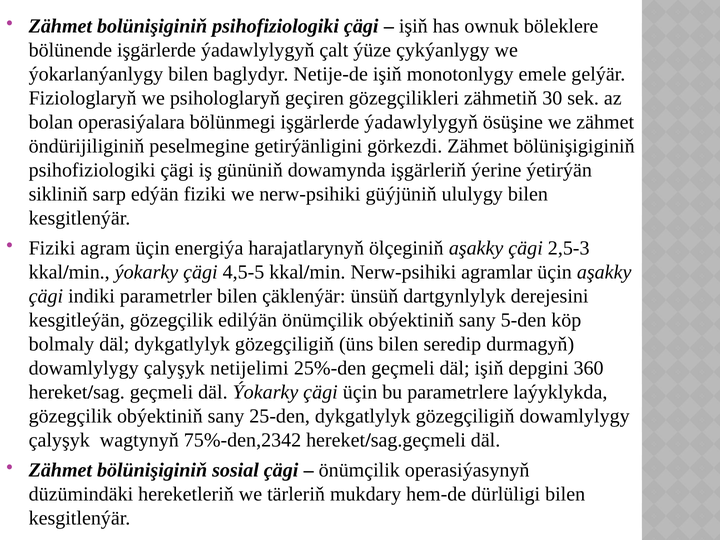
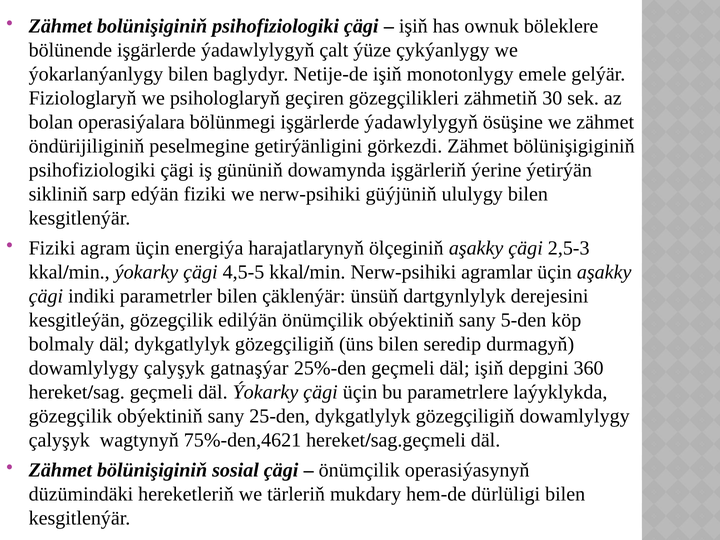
netijelimi: netijelimi -> gatnaşýar
75%-den,2342: 75%-den,2342 -> 75%-den,4621
